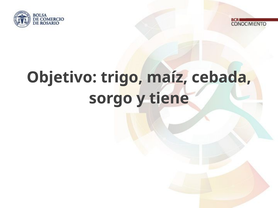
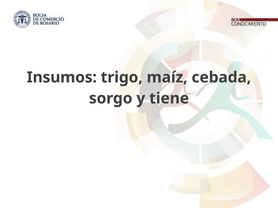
Objetivo: Objetivo -> Insumos
